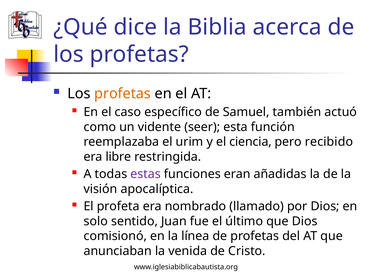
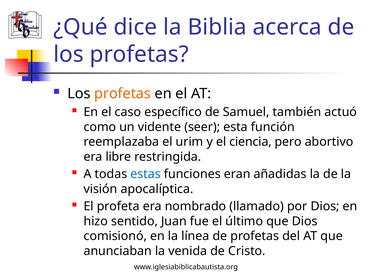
recibido: recibido -> abortivo
estas colour: purple -> blue
solo: solo -> hizo
